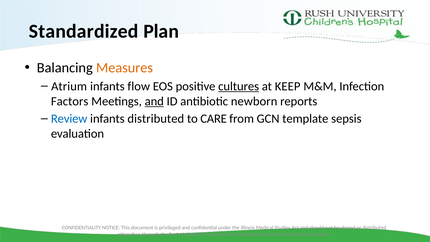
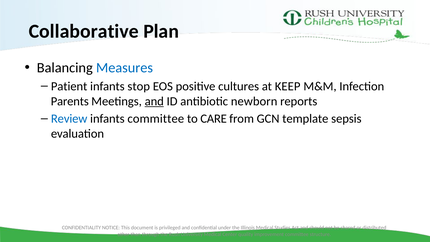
Standardized: Standardized -> Collaborative
Measures colour: orange -> blue
Atrium: Atrium -> Patient
flow: flow -> stop
cultures underline: present -> none
Factors: Factors -> Parents
infants distributed: distributed -> committee
